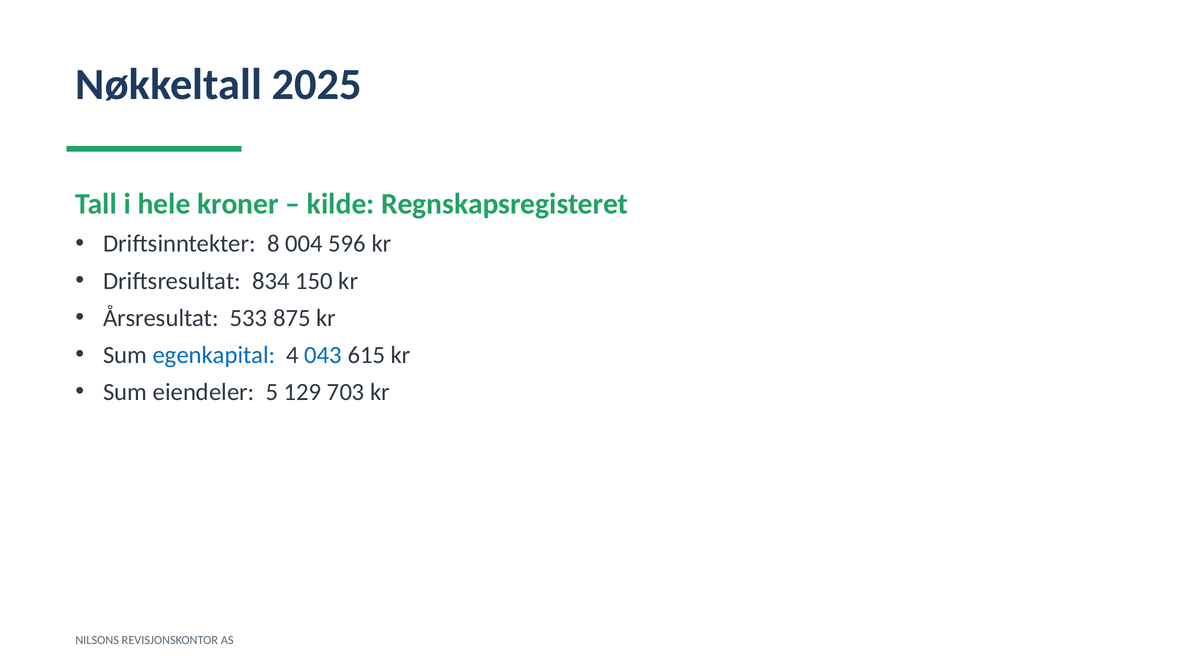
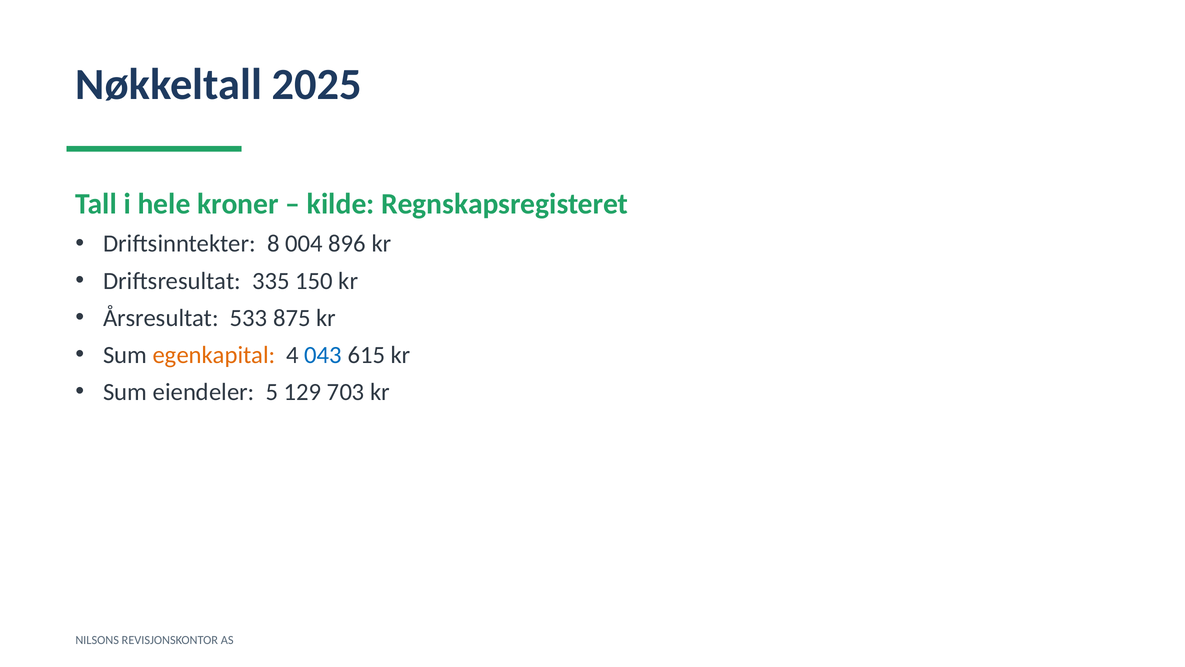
596: 596 -> 896
834: 834 -> 335
egenkapital colour: blue -> orange
